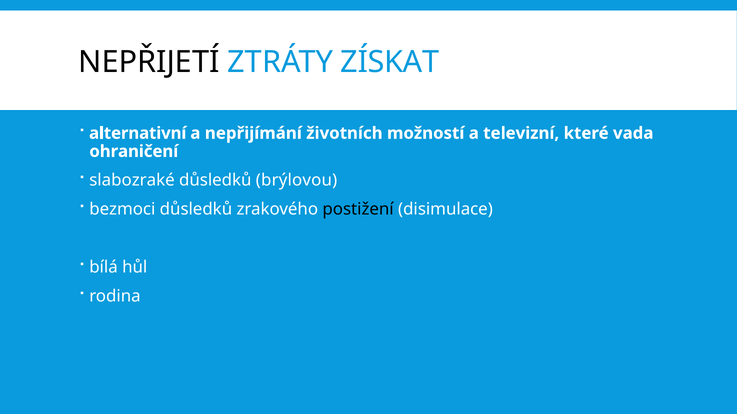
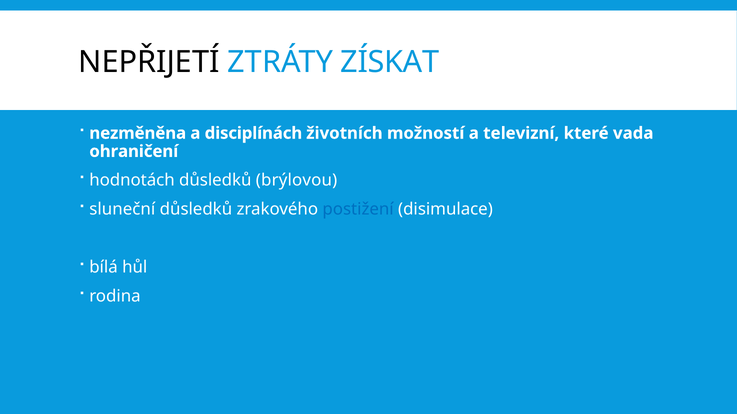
alternativní: alternativní -> nezměněna
nepřijímání: nepřijímání -> disciplínách
slabozraké: slabozraké -> hodnotách
bezmoci: bezmoci -> sluneční
postižení colour: black -> blue
